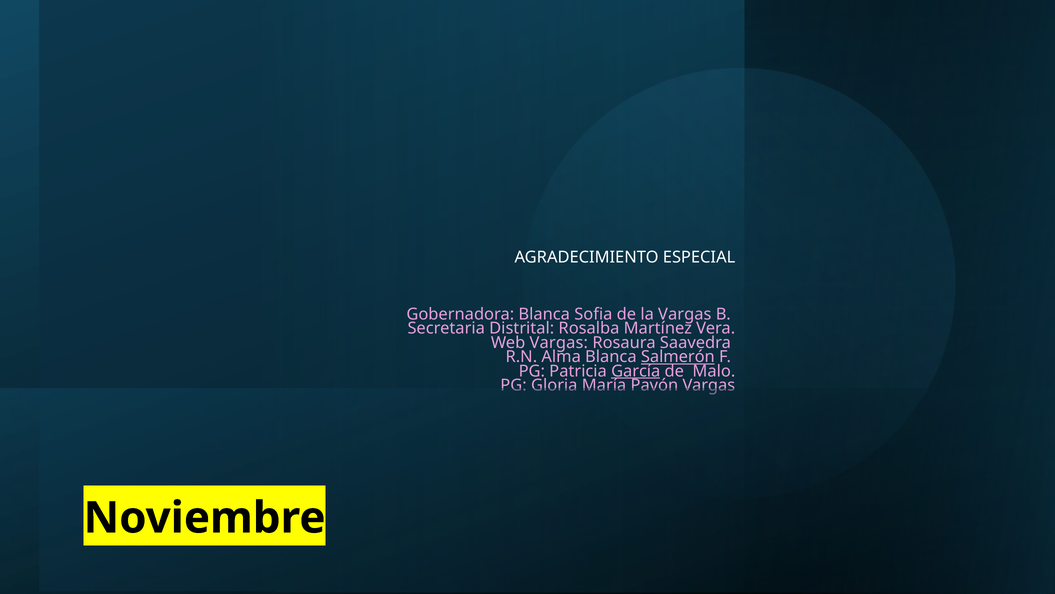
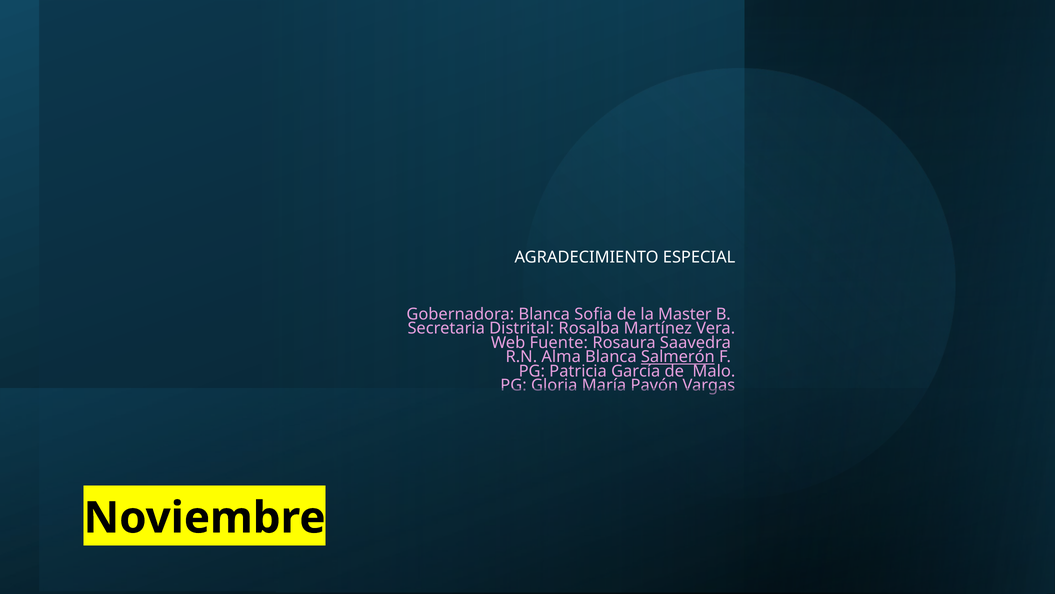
la Vargas: Vargas -> Master
Web Vargas: Vargas -> Fuente
García underline: present -> none
